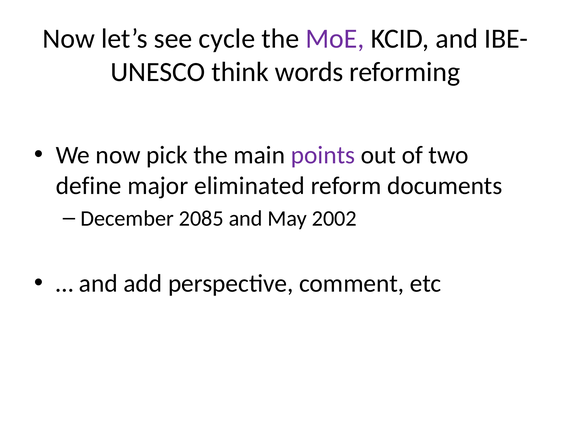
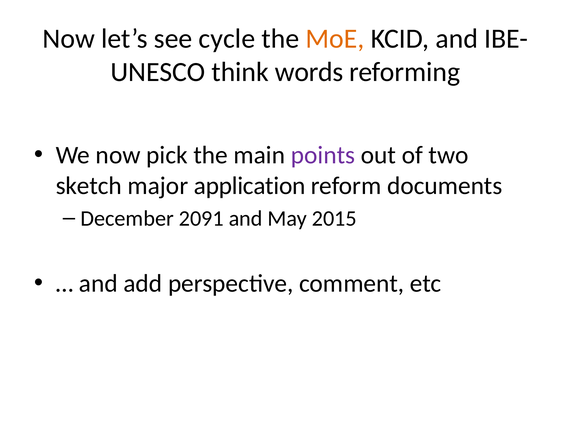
MoE colour: purple -> orange
define: define -> sketch
eliminated: eliminated -> application
2085: 2085 -> 2091
2002: 2002 -> 2015
